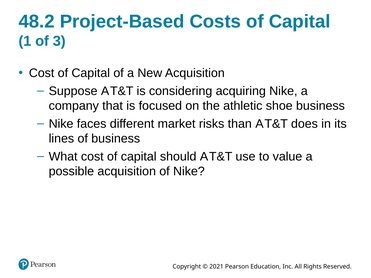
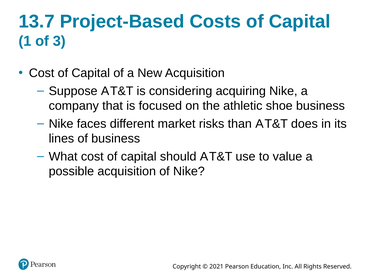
48.2: 48.2 -> 13.7
